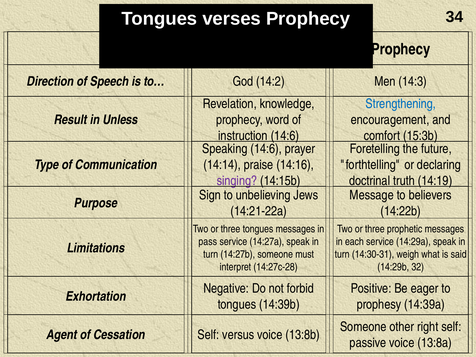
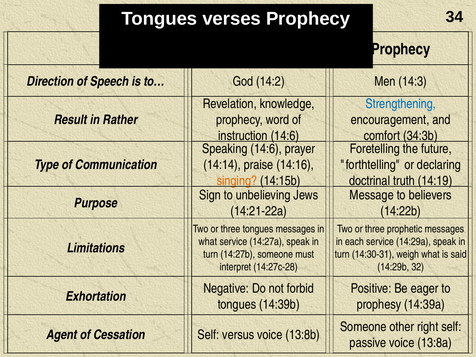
Unless: Unless -> Rather
15:3b: 15:3b -> 34:3b
singing colour: purple -> orange
pass at (208, 242): pass -> what
